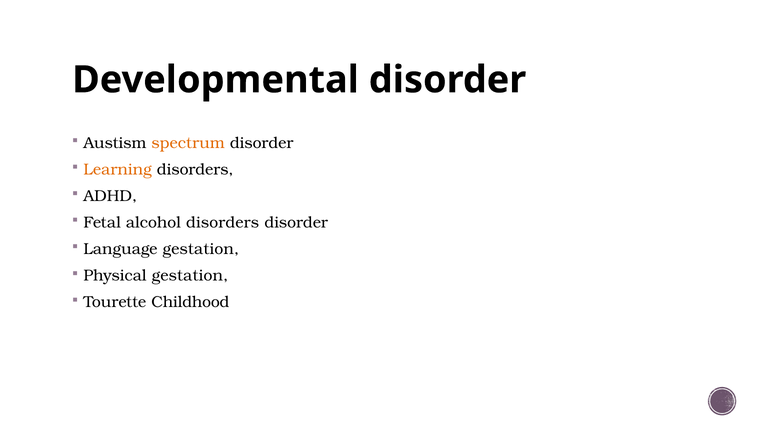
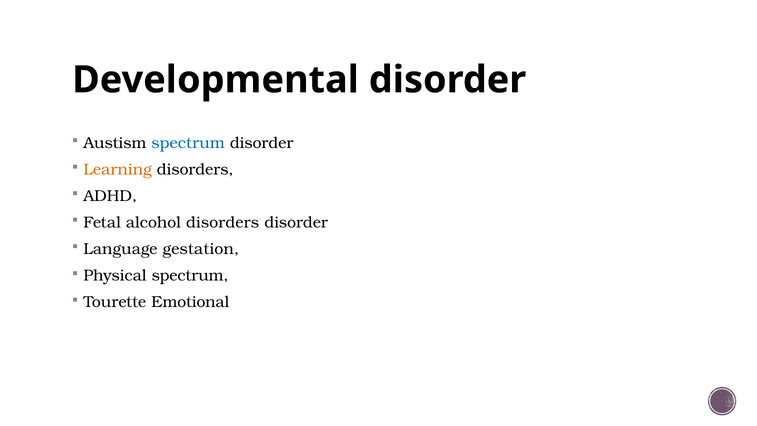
spectrum at (188, 143) colour: orange -> blue
Physical gestation: gestation -> spectrum
Childhood: Childhood -> Emotional
